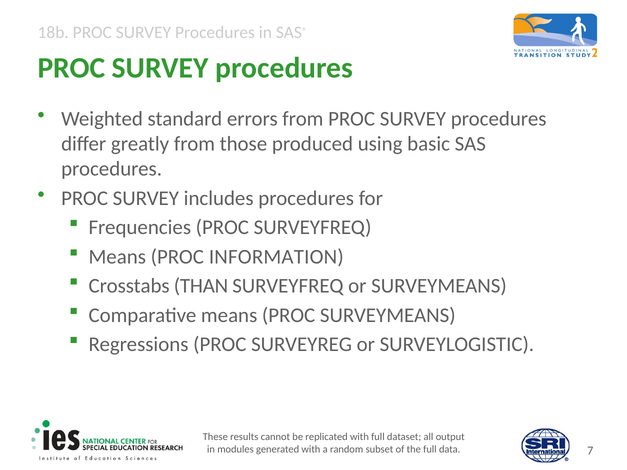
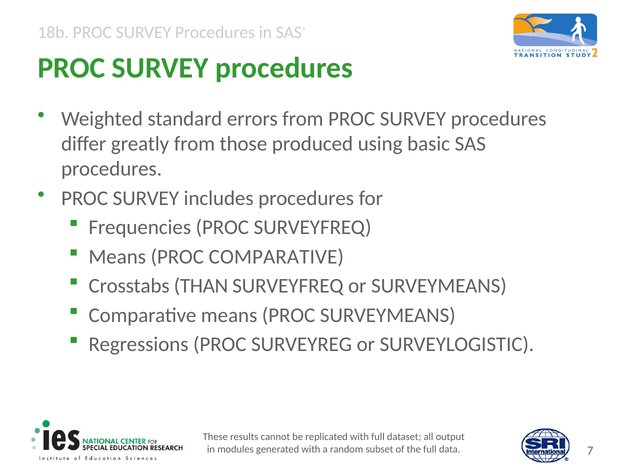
PROC INFORMATION: INFORMATION -> COMPARATIVE
